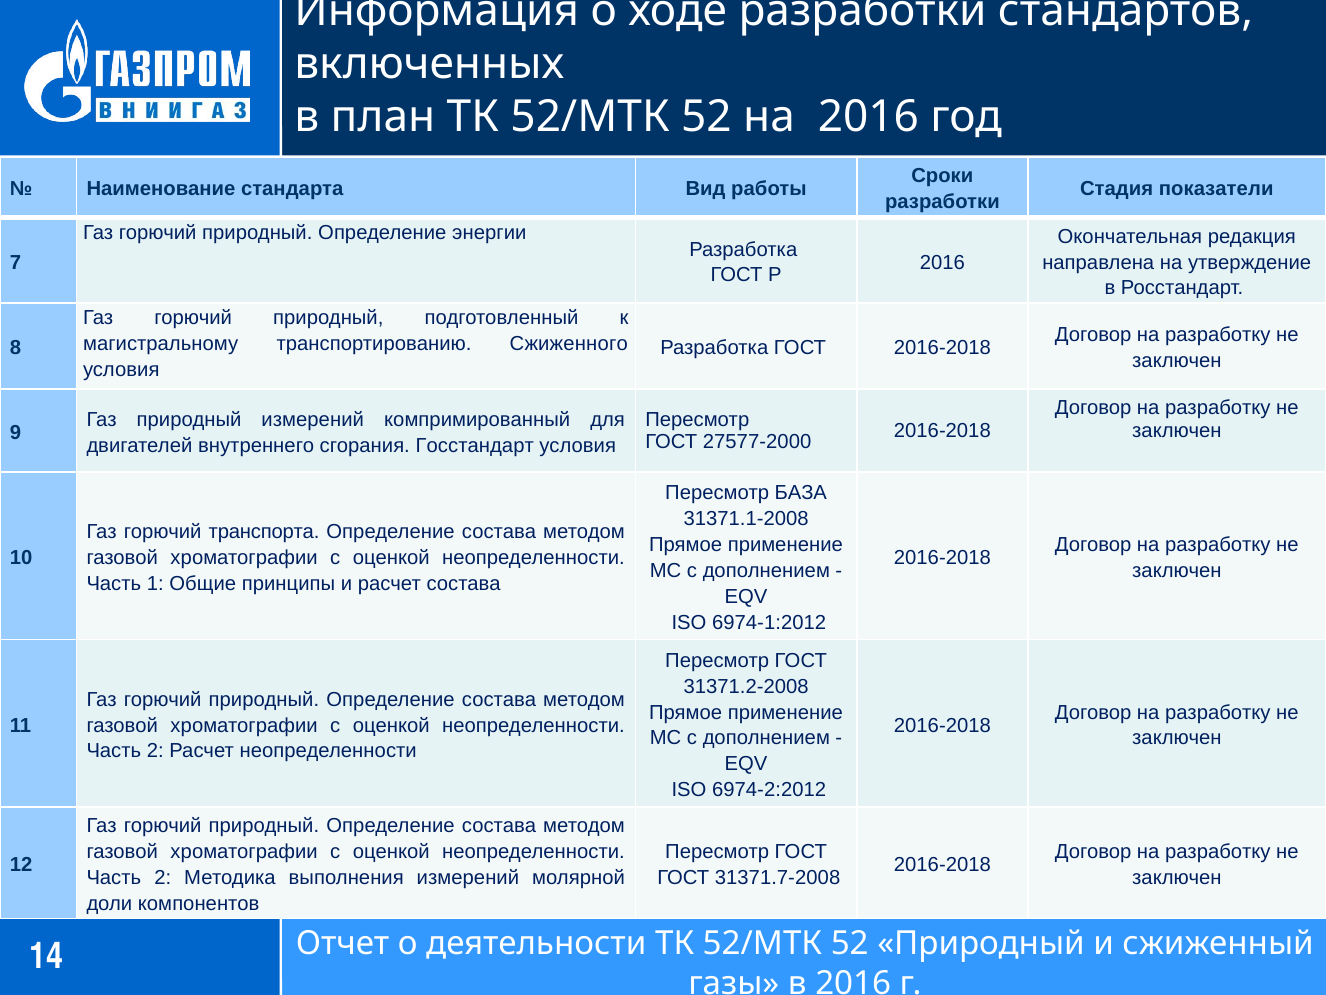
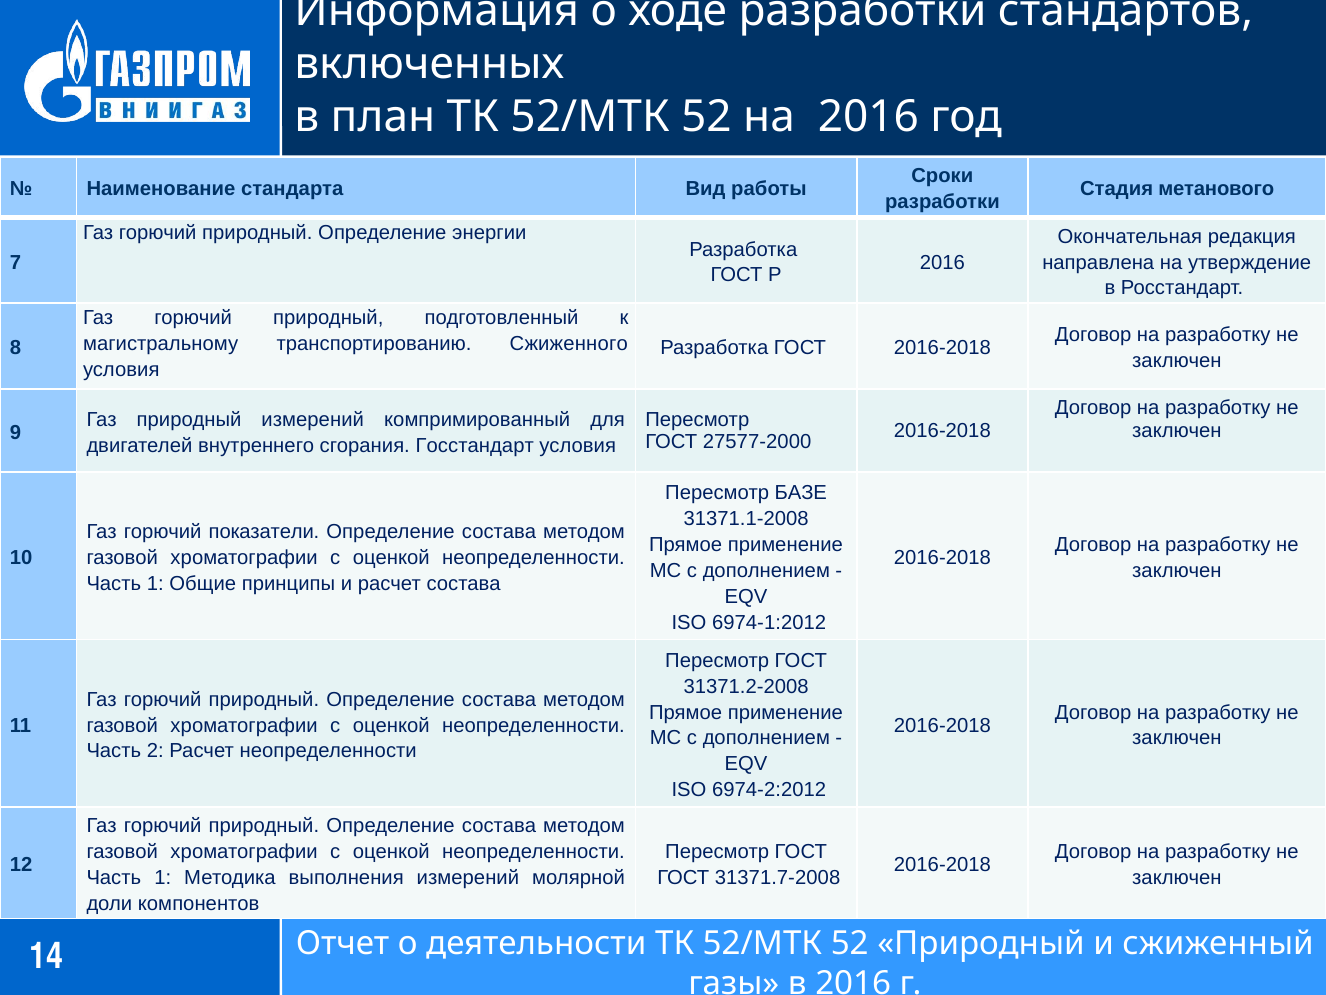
показатели: показатели -> метанового
БАЗА: БАЗА -> БАЗЕ
транспорта: транспорта -> показатели
2 at (163, 877): 2 -> 1
